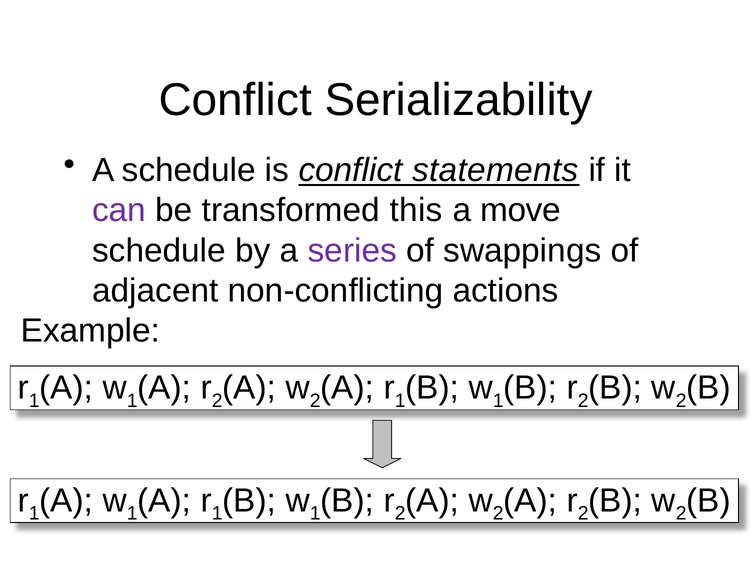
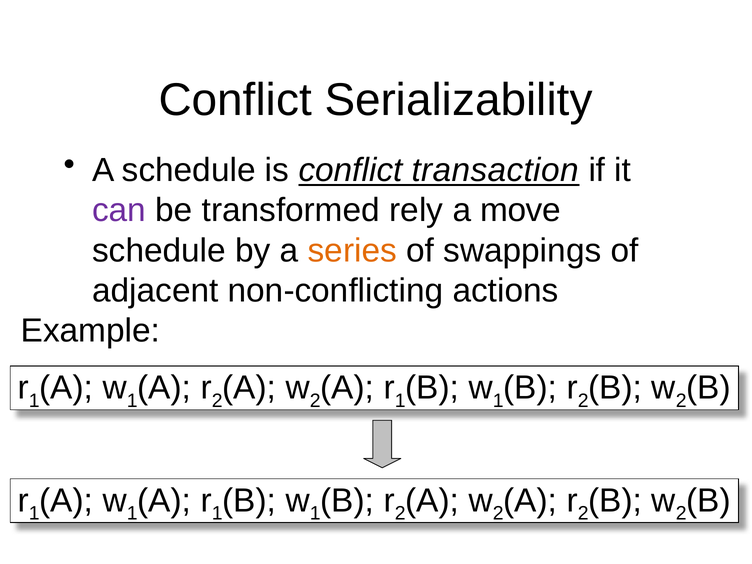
statements: statements -> transaction
this: this -> rely
series colour: purple -> orange
